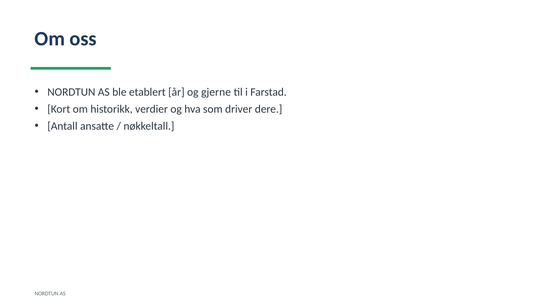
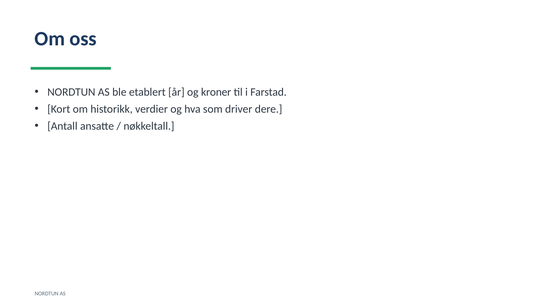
gjerne: gjerne -> kroner
